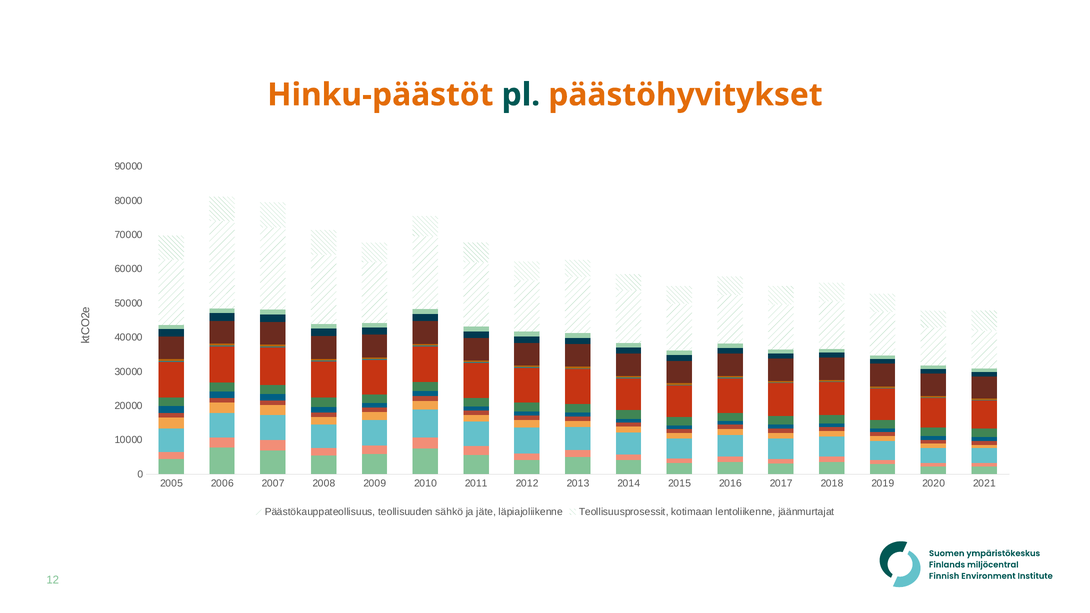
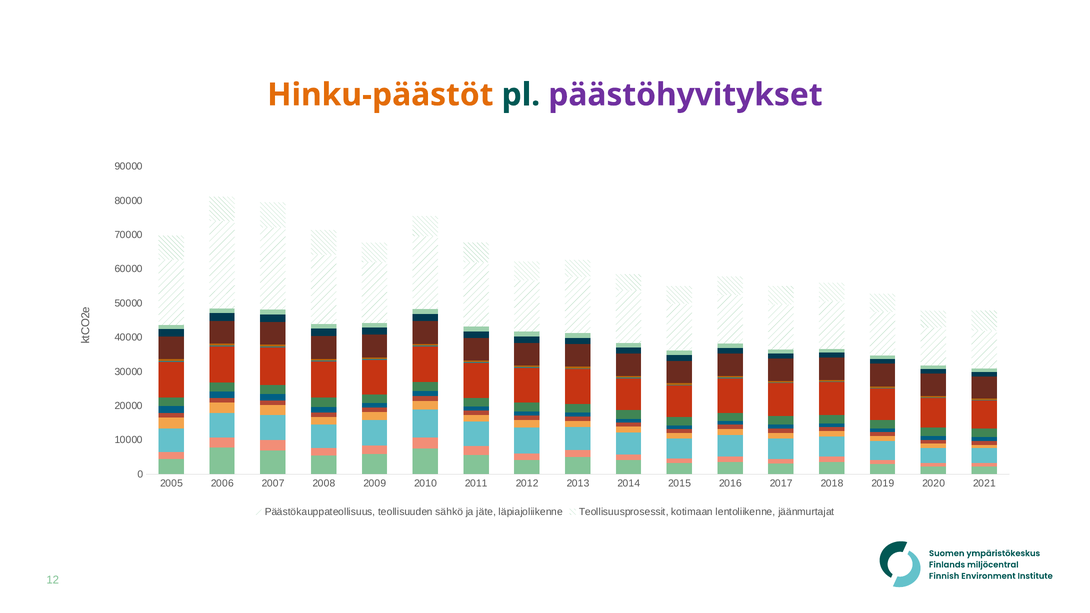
päästöhyvitykset colour: orange -> purple
